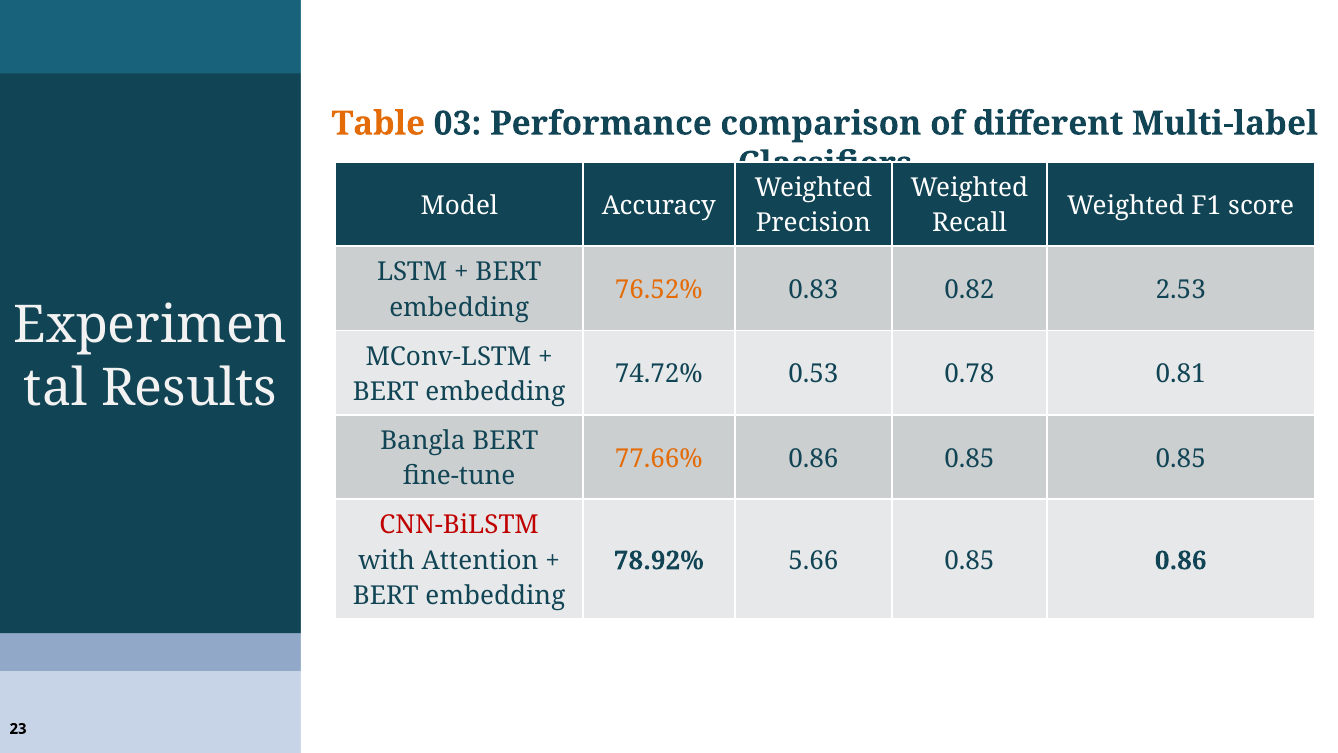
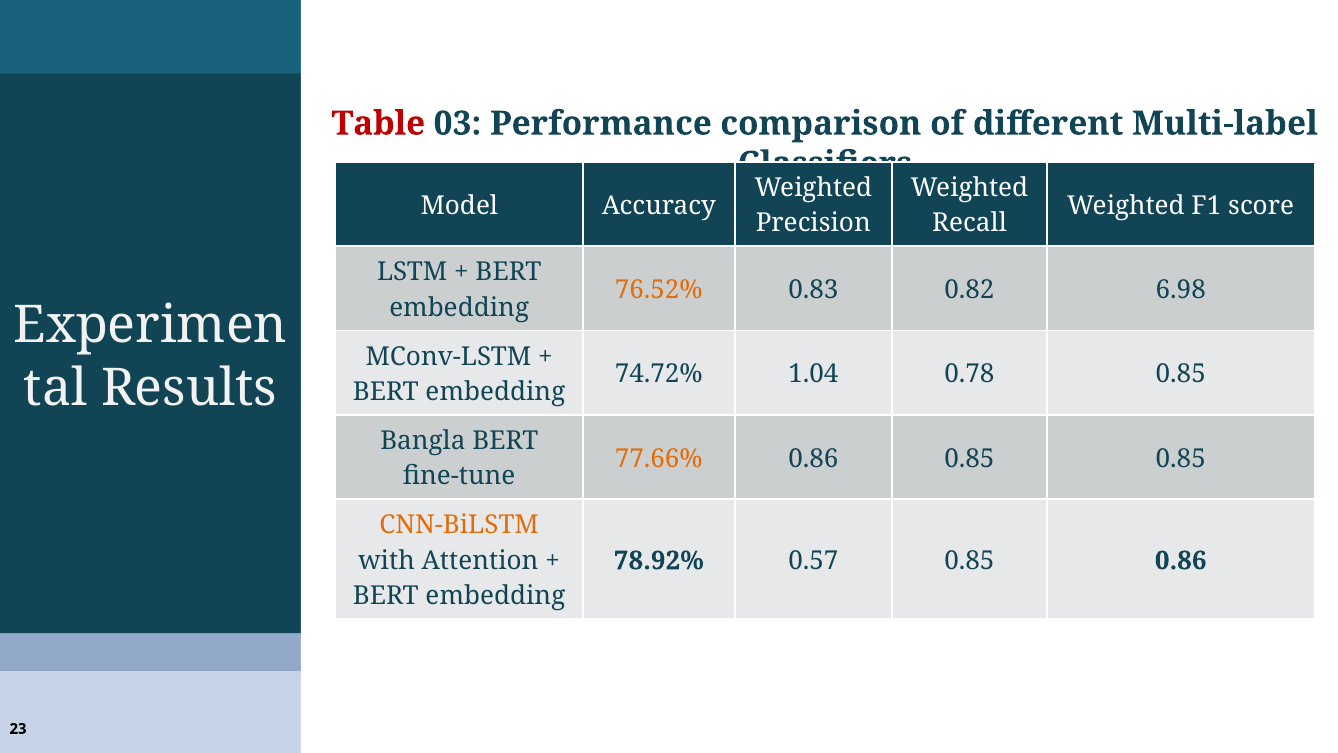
Table colour: orange -> red
2.53: 2.53 -> 6.98
0.53: 0.53 -> 1.04
0.78 0.81: 0.81 -> 0.85
CNN-BiLSTM colour: red -> orange
5.66: 5.66 -> 0.57
